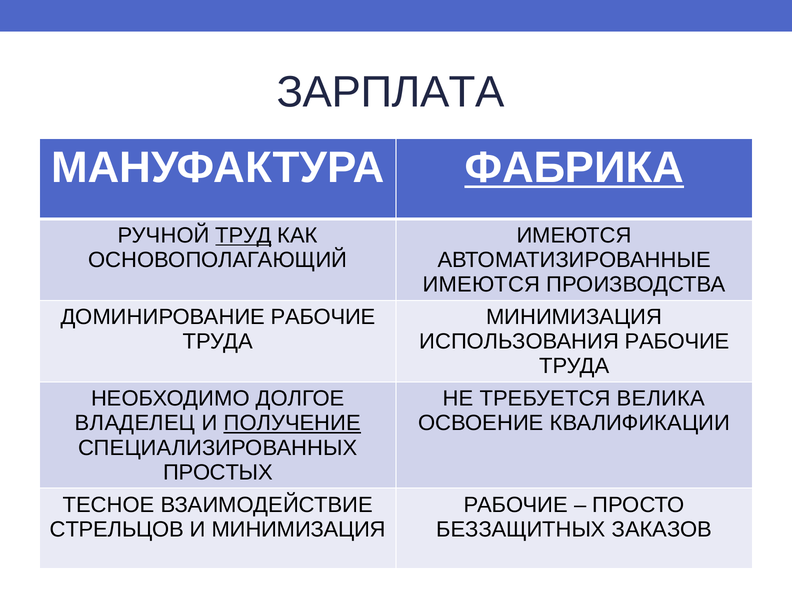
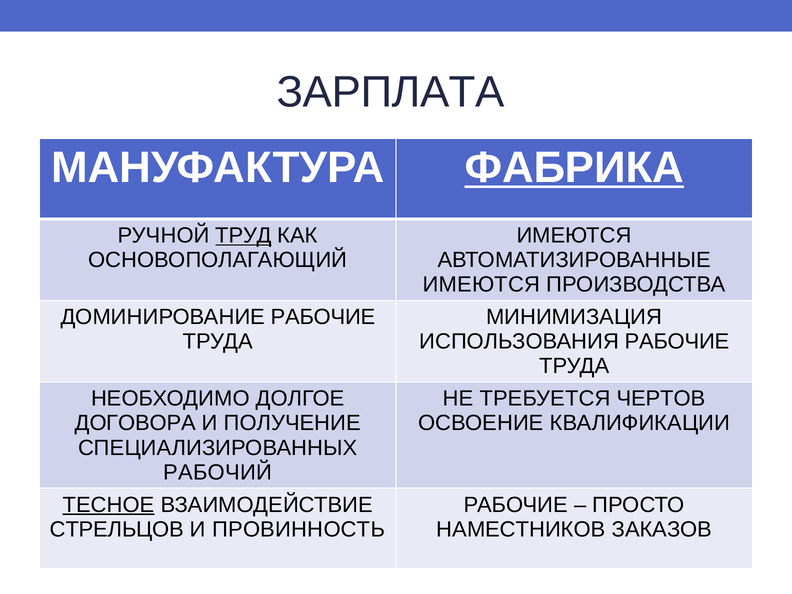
ВЕЛИКА: ВЕЛИКА -> ЧЕРТОВ
ВЛАДЕЛЕЦ: ВЛАДЕЛЕЦ -> ДОГОВОРА
ПОЛУЧЕНИЕ underline: present -> none
ПРОСТЫХ: ПРОСТЫХ -> РАБОЧИЙ
ТЕСНОЕ underline: none -> present
И МИНИМИЗАЦИЯ: МИНИМИЗАЦИЯ -> ПРОВИННОСТЬ
БЕЗЗАЩИТНЫХ: БЕЗЗАЩИТНЫХ -> НАМЕСТНИКОВ
